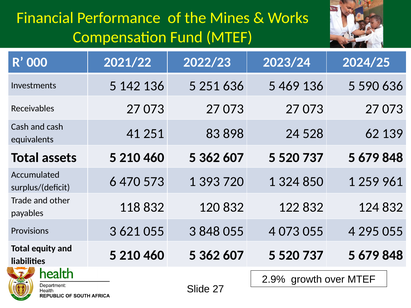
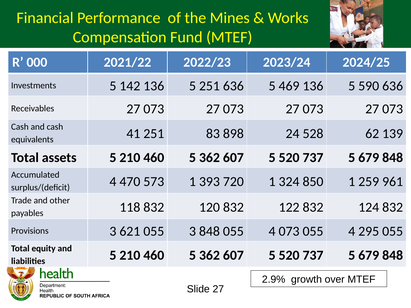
surplus/(deficit 6: 6 -> 4
